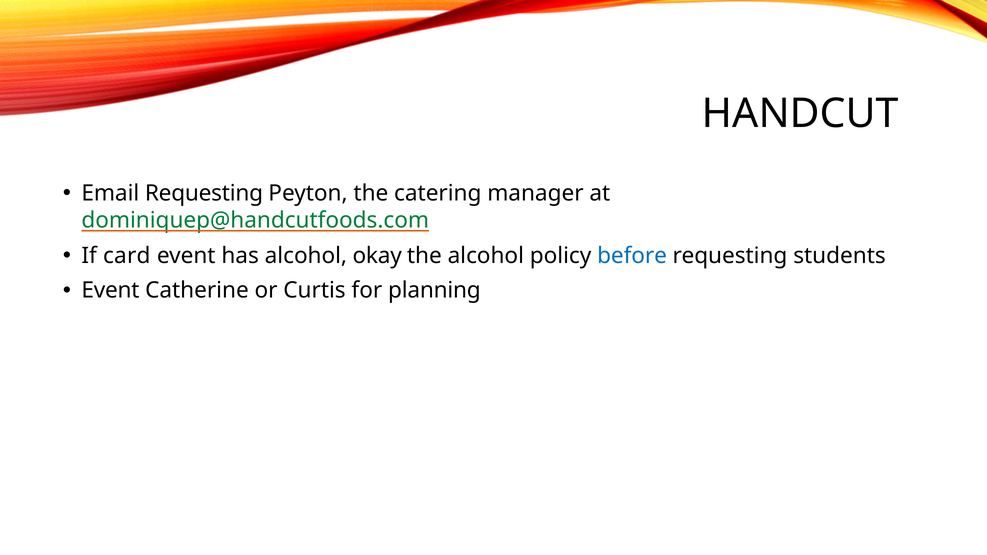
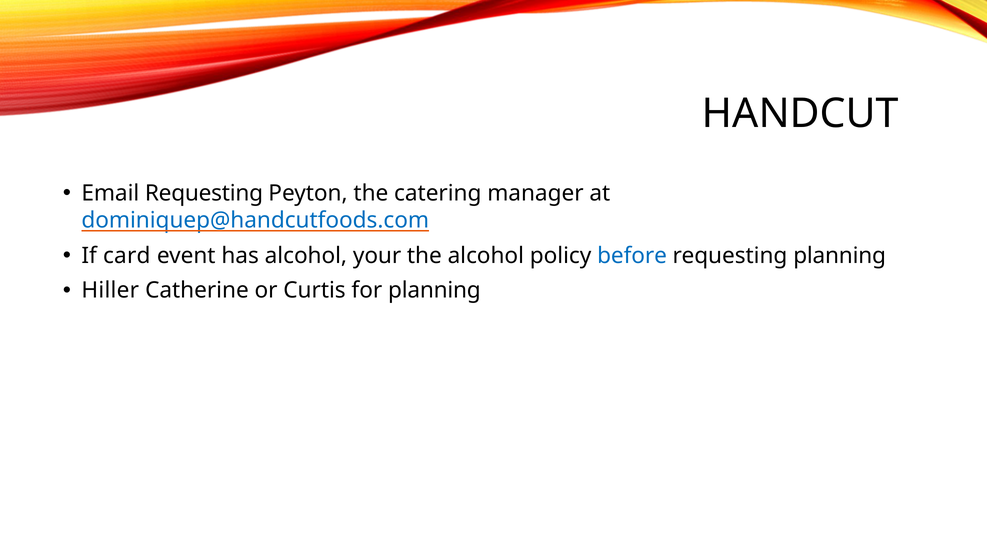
dominiquep@handcutfoods.com colour: green -> blue
okay: okay -> your
requesting students: students -> planning
Event at (110, 291): Event -> Hiller
